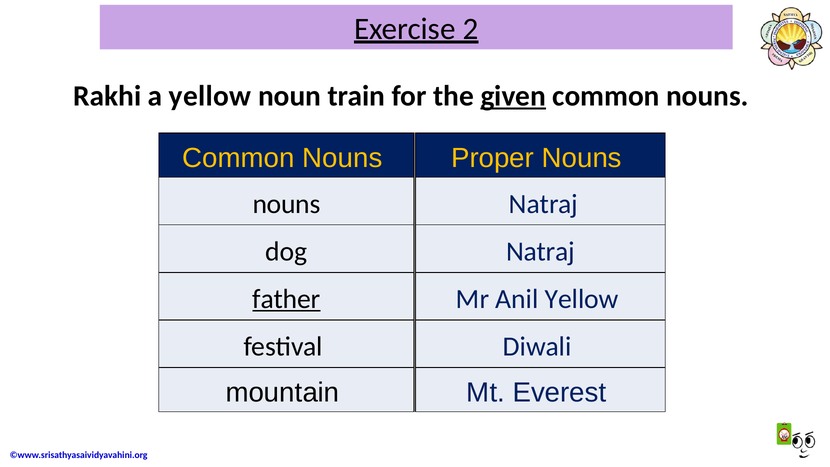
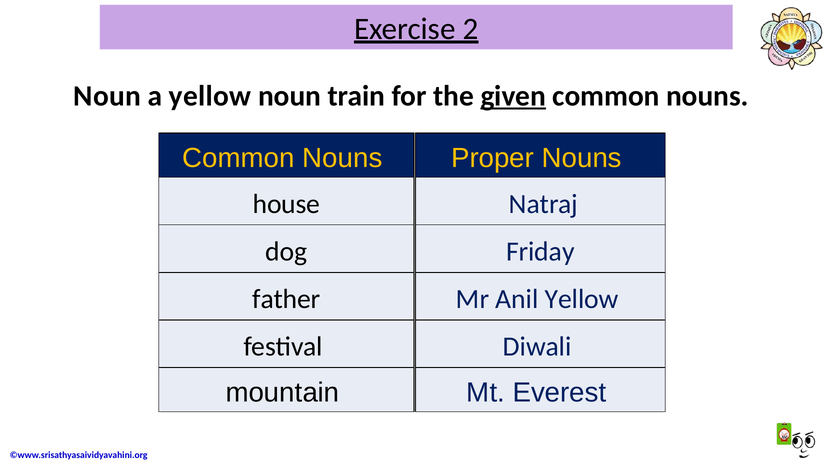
Rakhi at (107, 96): Rakhi -> Noun
nouns at (286, 204): nouns -> house
Natraj at (540, 251): Natraj -> Friday
father underline: present -> none
